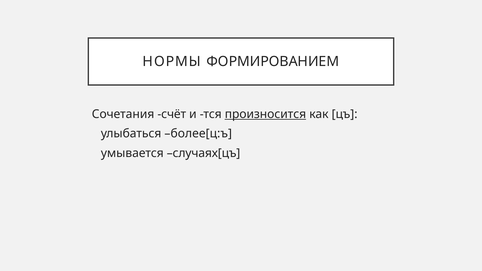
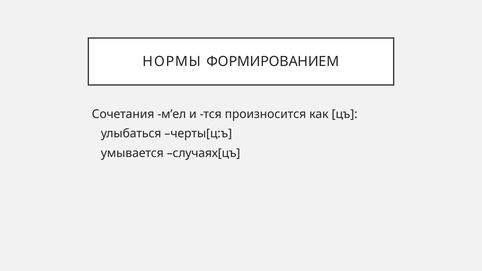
счёт: счёт -> мʼел
произносится underline: present -> none
более[ц:ъ: более[ц:ъ -> черты[ц:ъ
